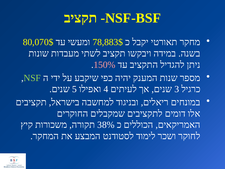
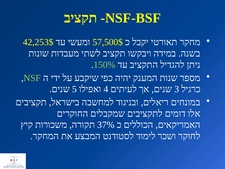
80,070$: 80,070$ -> 42,253$
78,883$: 78,883$ -> 57,500$
150% colour: pink -> light green
38%: 38% -> 37%
